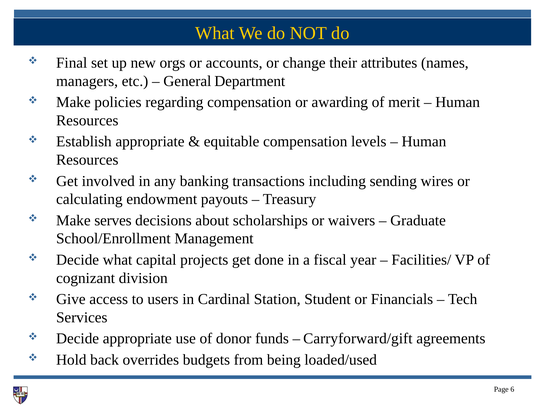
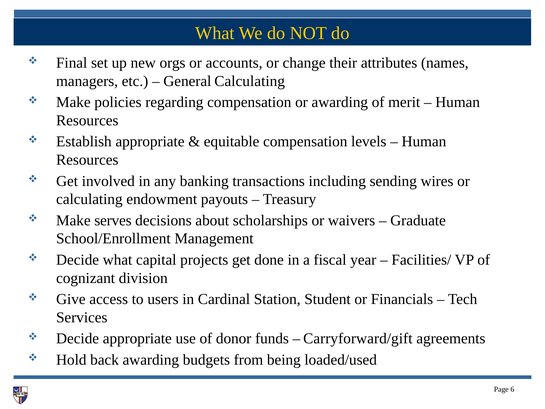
General Department: Department -> Calculating
back overrides: overrides -> awarding
